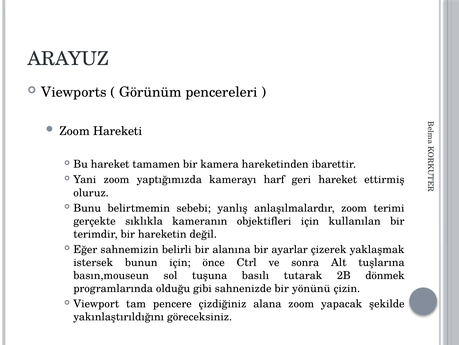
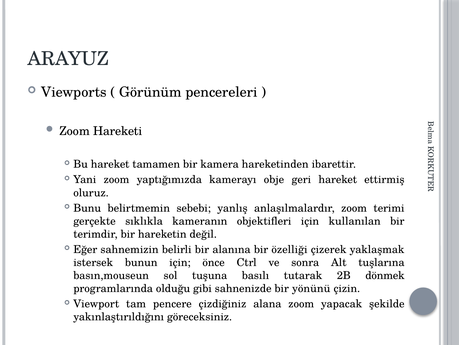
harf: harf -> obje
ayarlar: ayarlar -> özelliği
